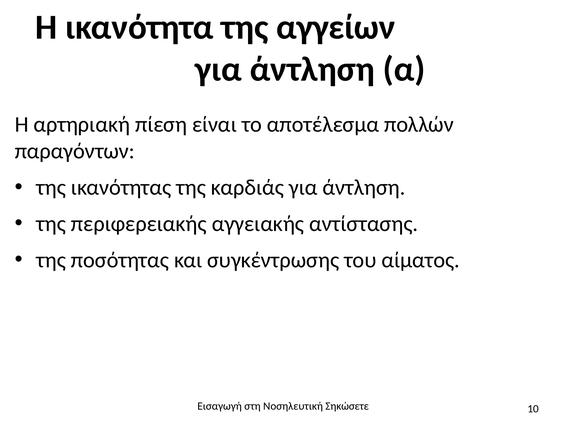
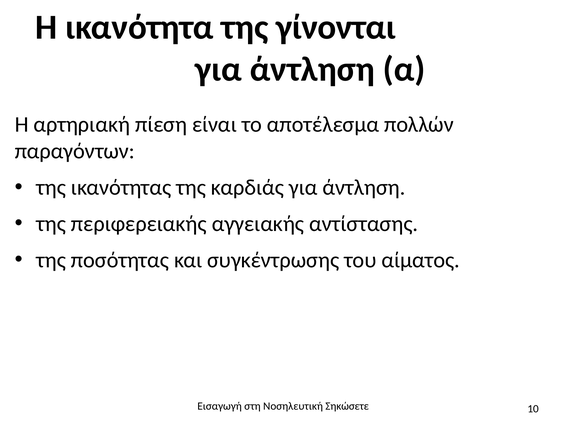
αγγείων: αγγείων -> γίνονται
